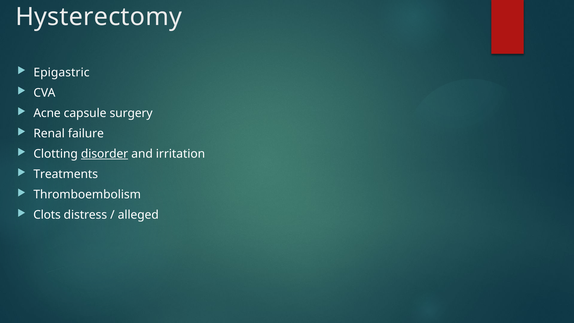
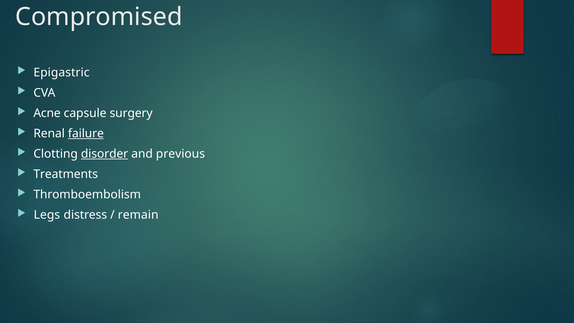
Hysterectomy: Hysterectomy -> Compromised
failure underline: none -> present
irritation: irritation -> previous
Clots: Clots -> Legs
alleged: alleged -> remain
